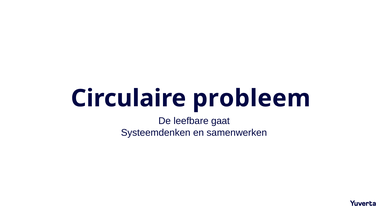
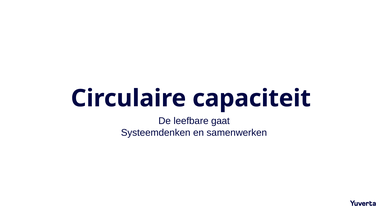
probleem: probleem -> capaciteit
